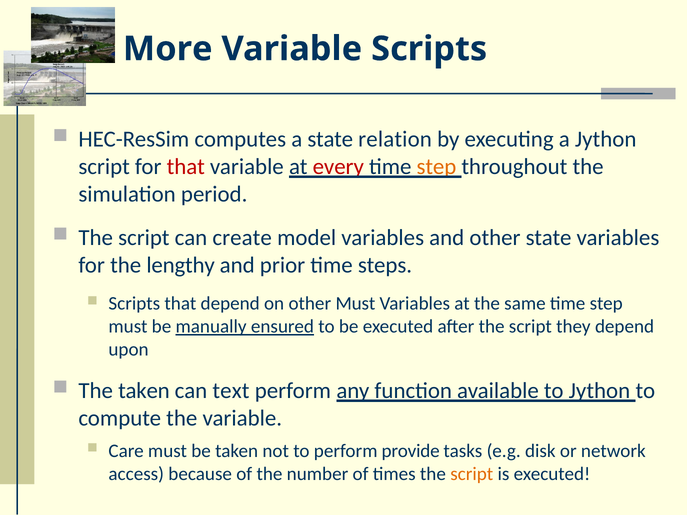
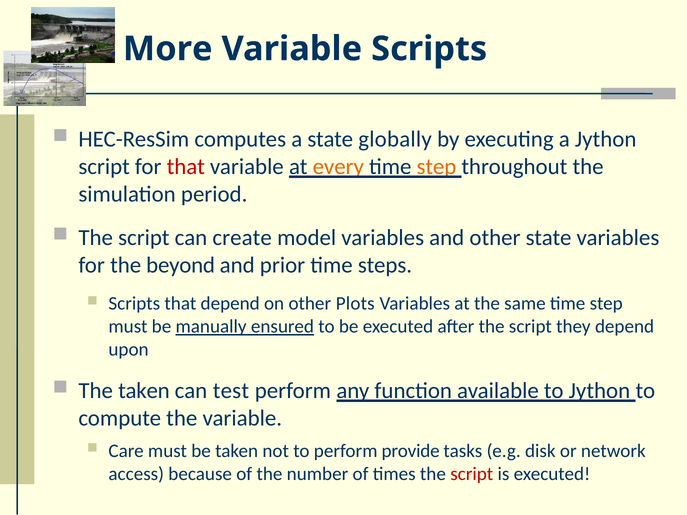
relation: relation -> globally
every colour: red -> orange
lengthy: lengthy -> beyond
other Must: Must -> Plots
text: text -> test
script at (472, 474) colour: orange -> red
